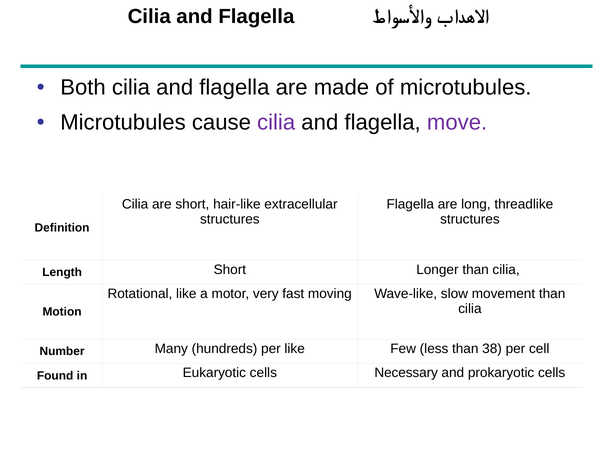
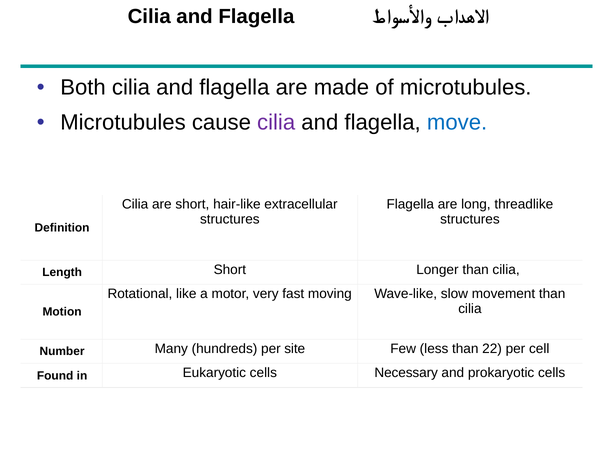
move colour: purple -> blue
per like: like -> site
38: 38 -> 22
